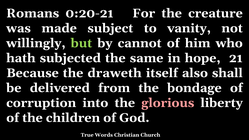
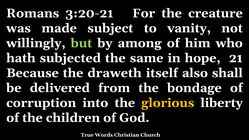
0:20-21: 0:20-21 -> 3:20-21
cannot: cannot -> among
glorious colour: pink -> yellow
